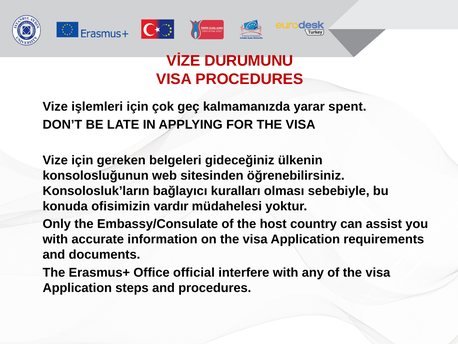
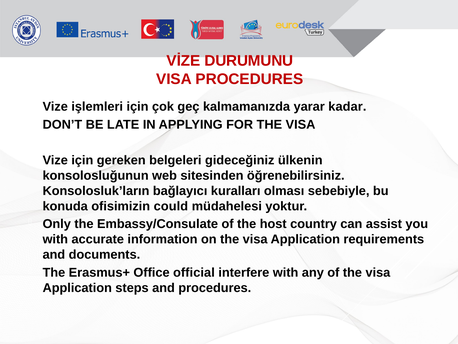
spent: spent -> kadar
vardır: vardır -> could
